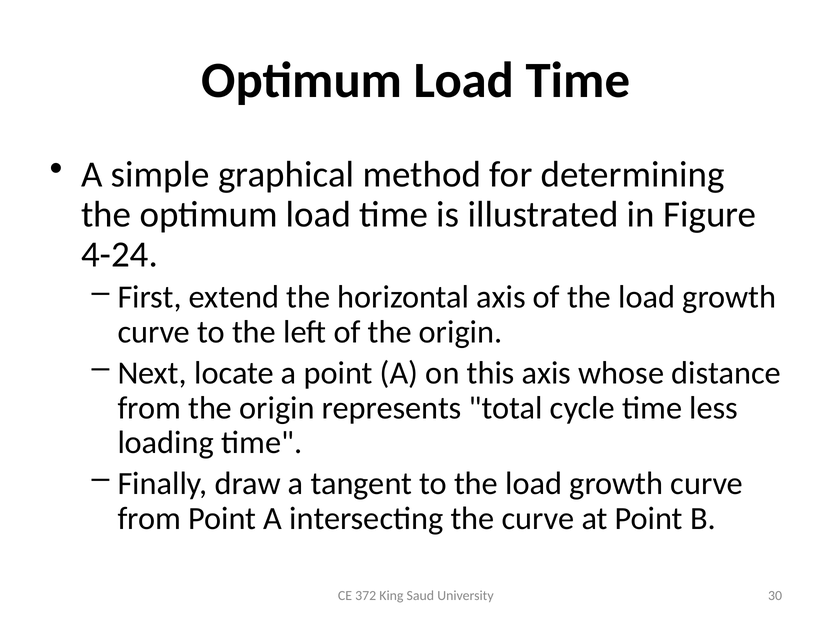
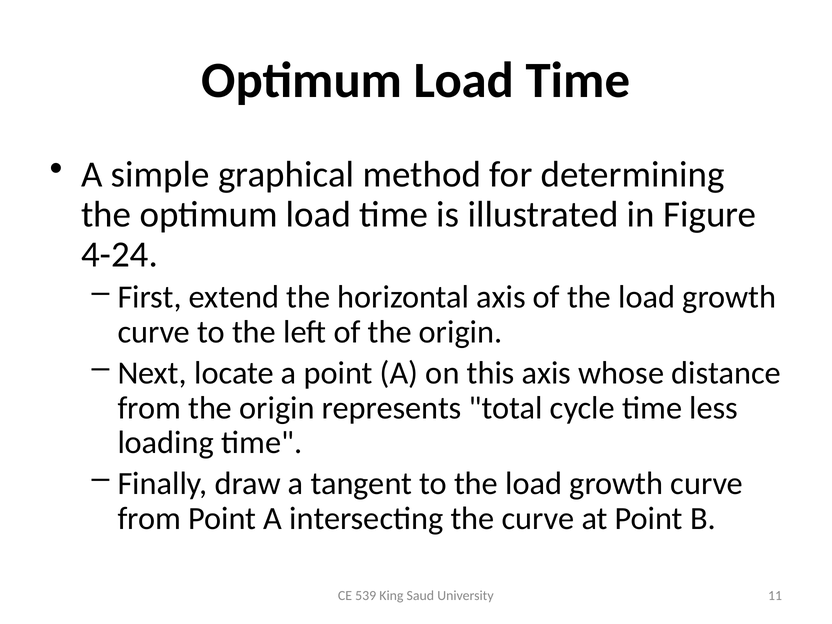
372: 372 -> 539
30: 30 -> 11
